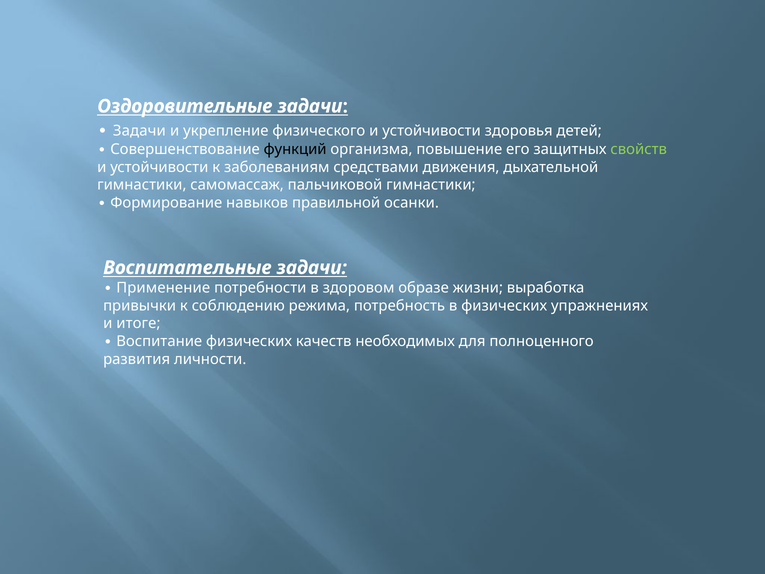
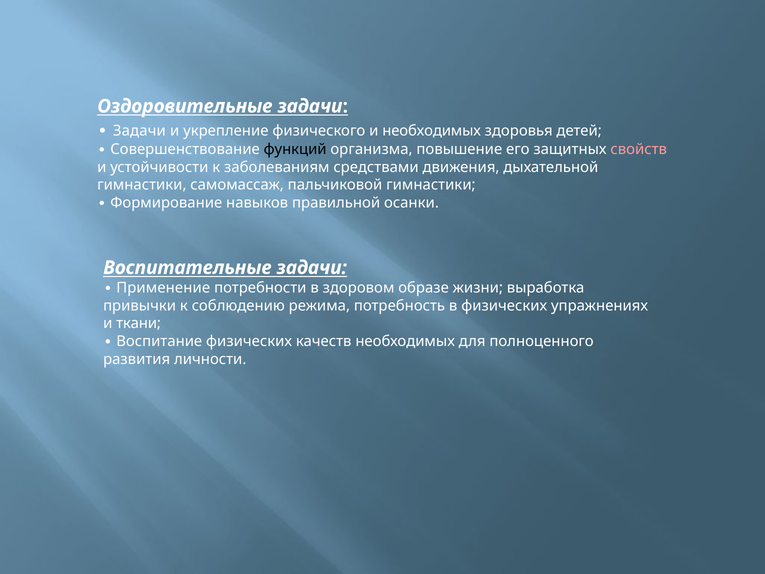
физического и устойчивости: устойчивости -> необходимых
свойств colour: light green -> pink
итоге: итоге -> ткани
